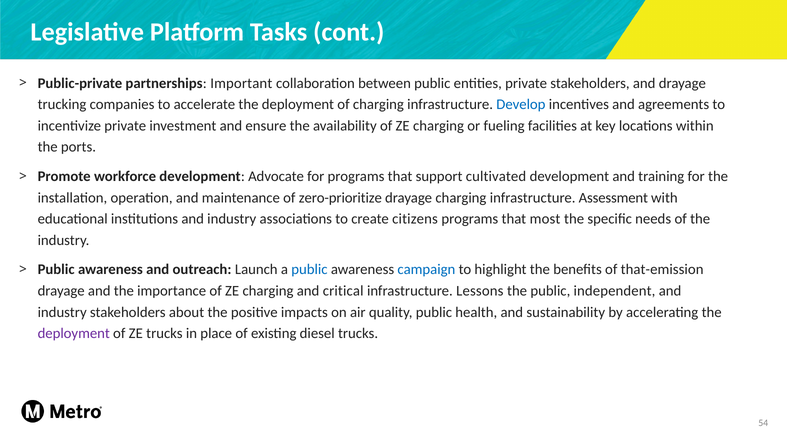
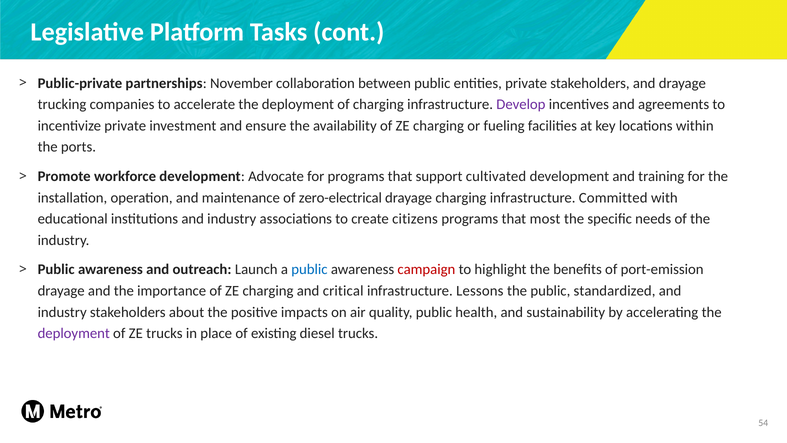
Important: Important -> November
Develop colour: blue -> purple
zero-prioritize: zero-prioritize -> zero-electrical
Assessment: Assessment -> Committed
campaign colour: blue -> red
that-emission: that-emission -> port-emission
independent: independent -> standardized
